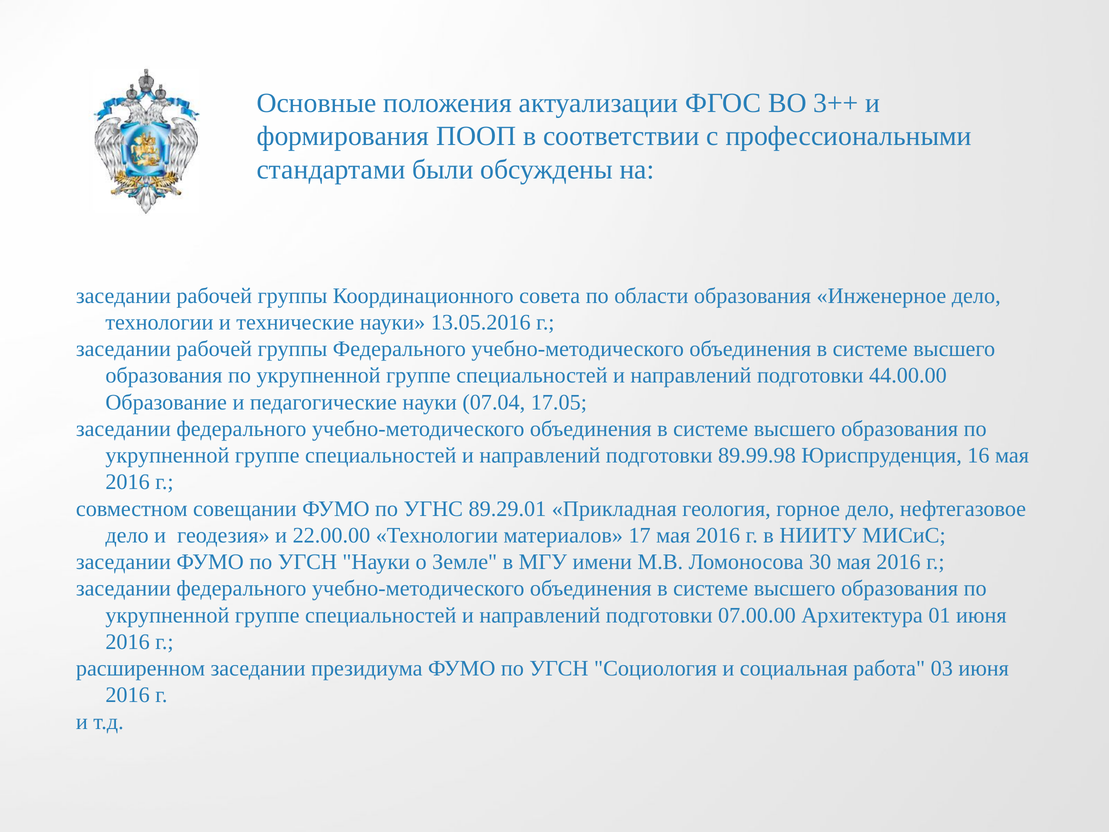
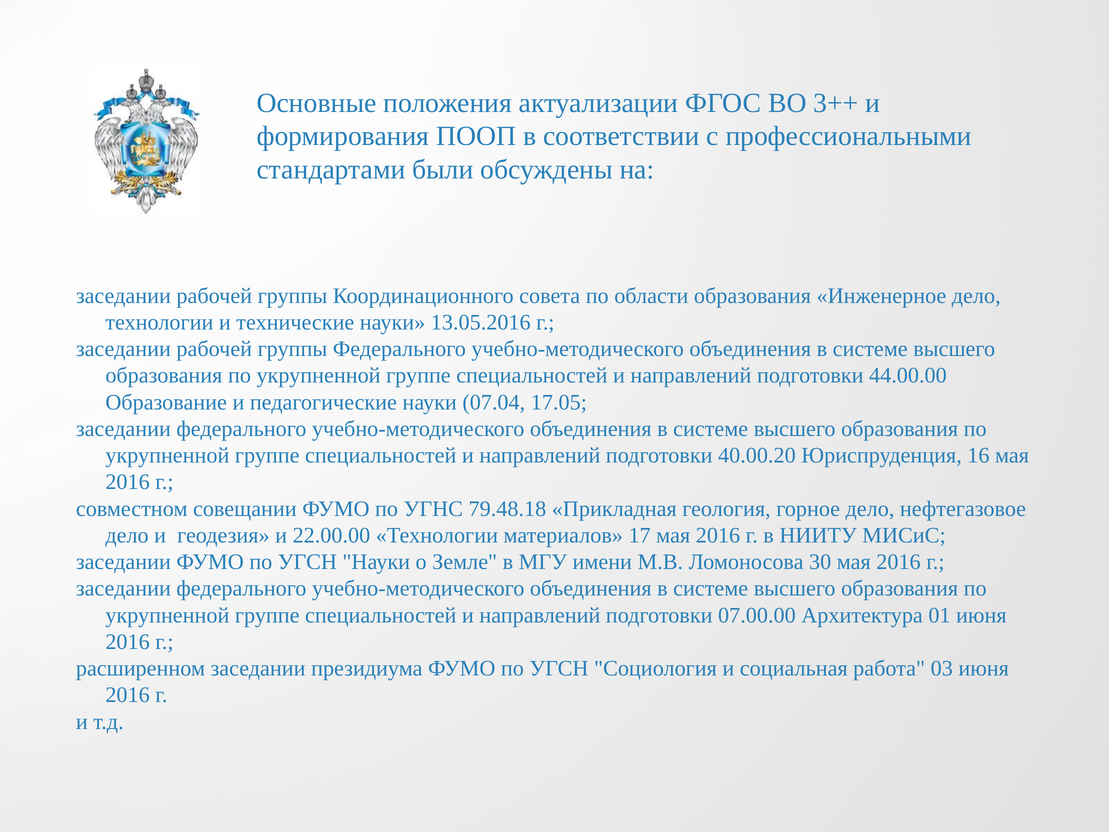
89.99.98: 89.99.98 -> 40.00.20
89.29.01: 89.29.01 -> 79.48.18
